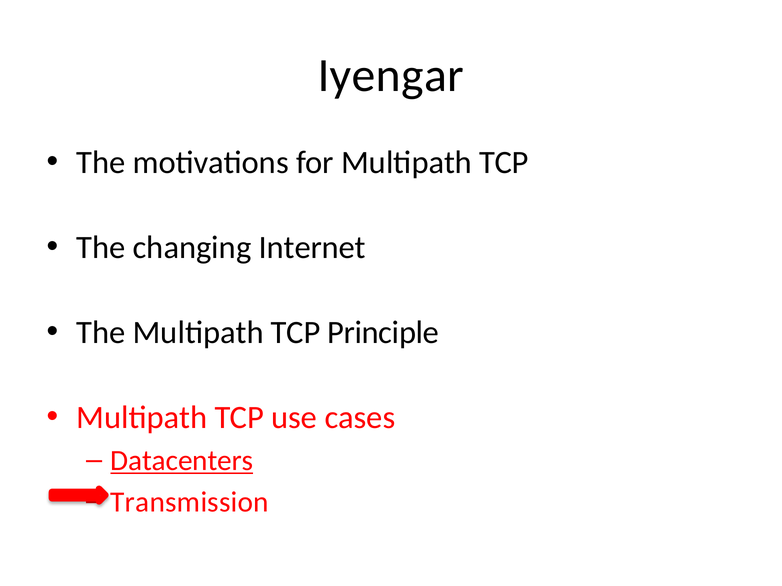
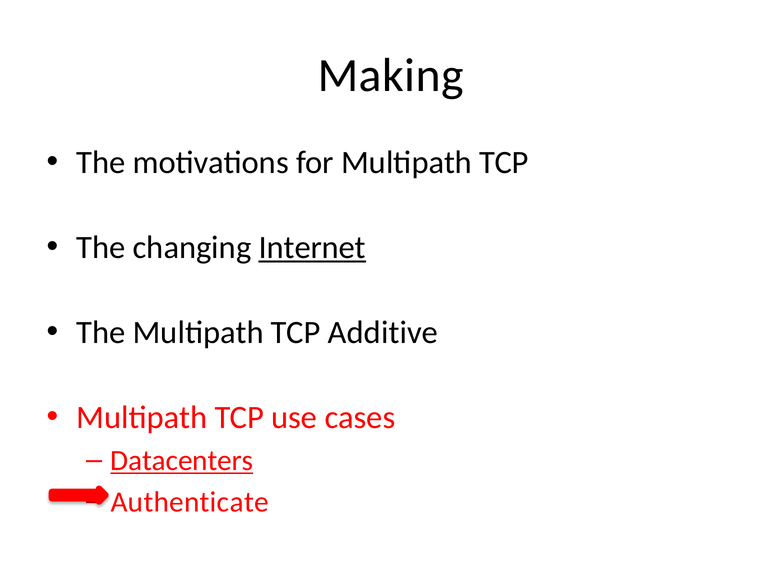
Iyengar: Iyengar -> Making
Internet underline: none -> present
Principle: Principle -> Additive
Transmission: Transmission -> Authenticate
